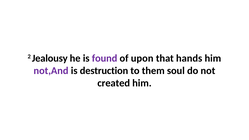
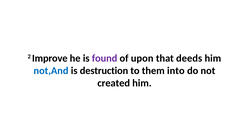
Jealousy: Jealousy -> Improve
hands: hands -> deeds
not,And colour: purple -> blue
soul: soul -> into
